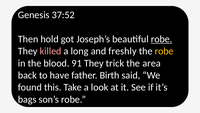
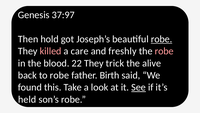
37:52: 37:52 -> 37:97
long: long -> care
robe at (164, 51) colour: yellow -> pink
91: 91 -> 22
area: area -> alive
to have: have -> robe
See underline: none -> present
bags: bags -> held
